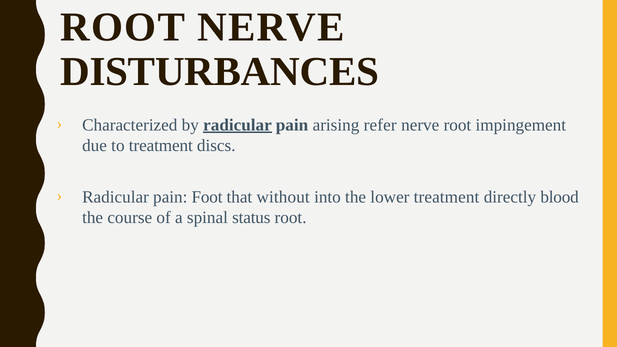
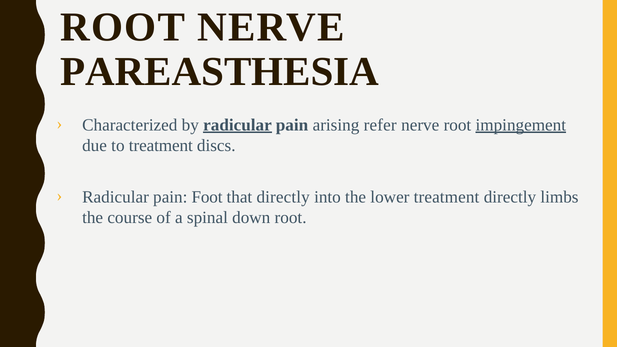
DISTURBANCES: DISTURBANCES -> PAREASTHESIA
impingement underline: none -> present
that without: without -> directly
blood: blood -> limbs
status: status -> down
